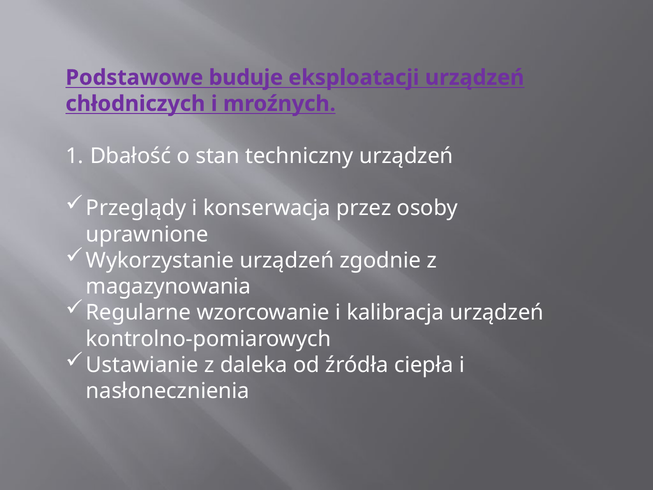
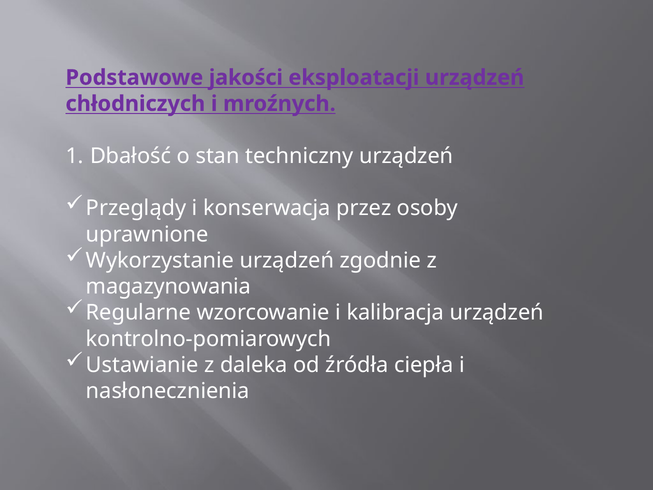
buduje: buduje -> jakości
